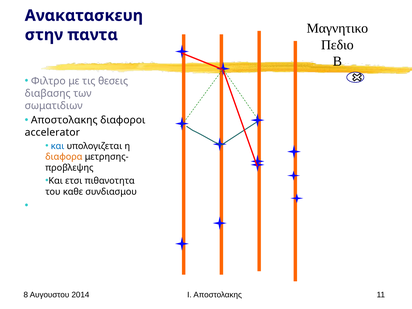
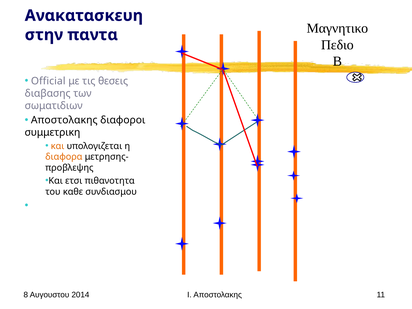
Φιλτρο: Φιλτρο -> Official
accelerator: accelerator -> συμμετρικη
και at (58, 146) colour: blue -> orange
